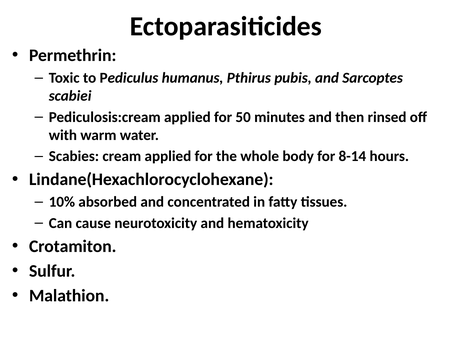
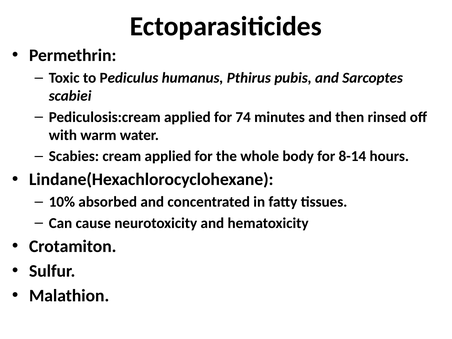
50: 50 -> 74
